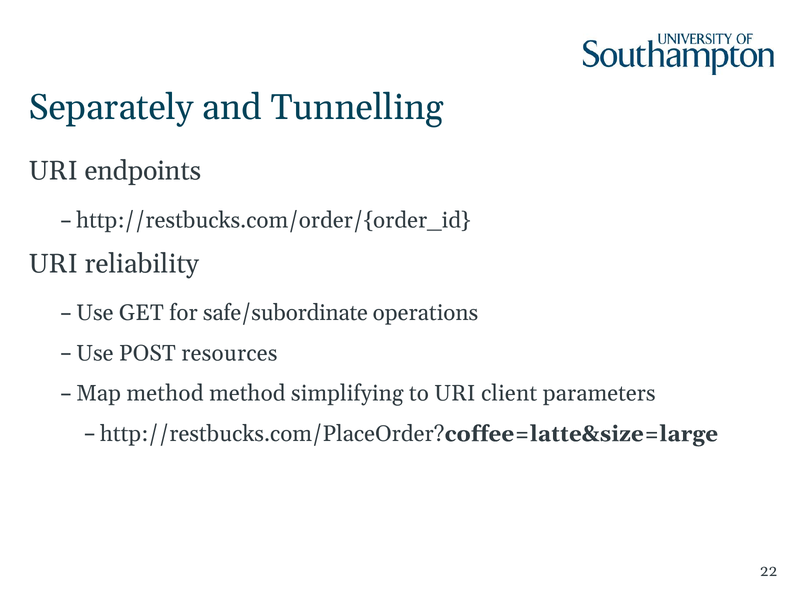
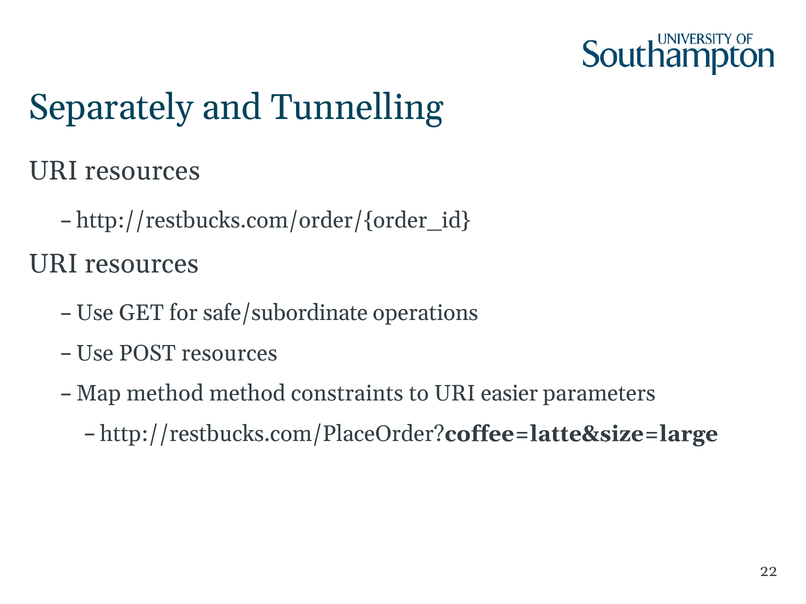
endpoints at (143, 171): endpoints -> resources
reliability at (142, 264): reliability -> resources
simplifying: simplifying -> constraints
client: client -> easier
